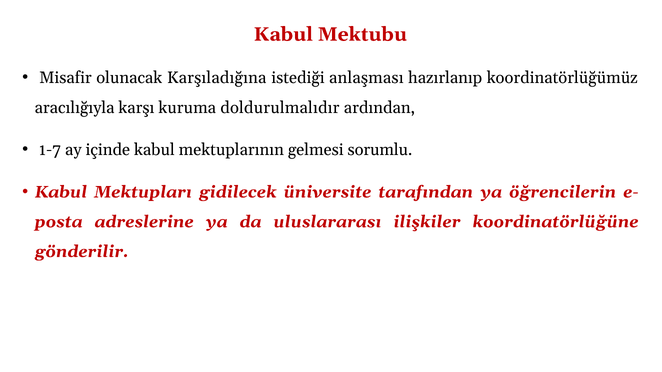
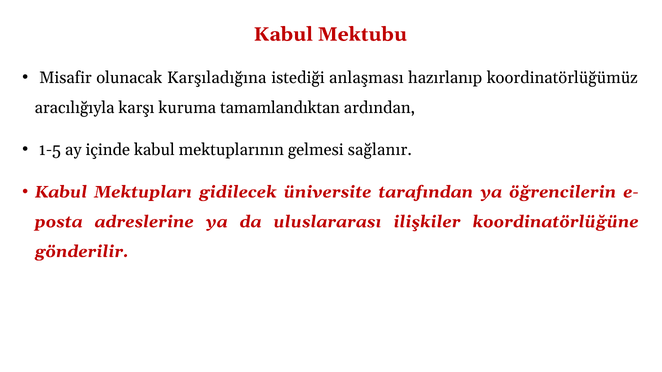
doldurulmalıdır: doldurulmalıdır -> tamamlandıktan
1-7: 1-7 -> 1-5
sorumlu: sorumlu -> sağlanır
